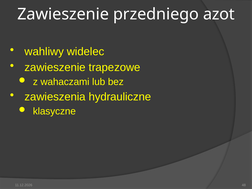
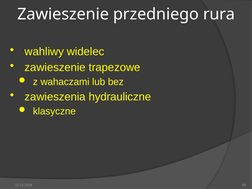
azot: azot -> rura
